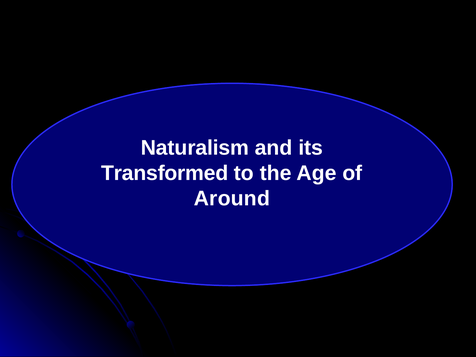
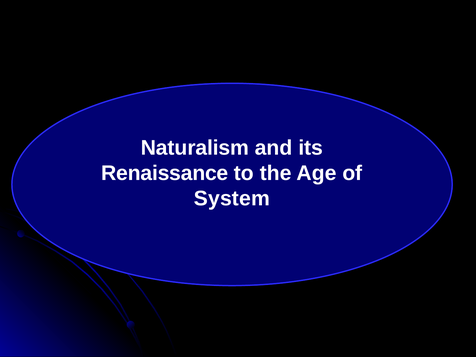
Transformed: Transformed -> Renaissance
Around: Around -> System
